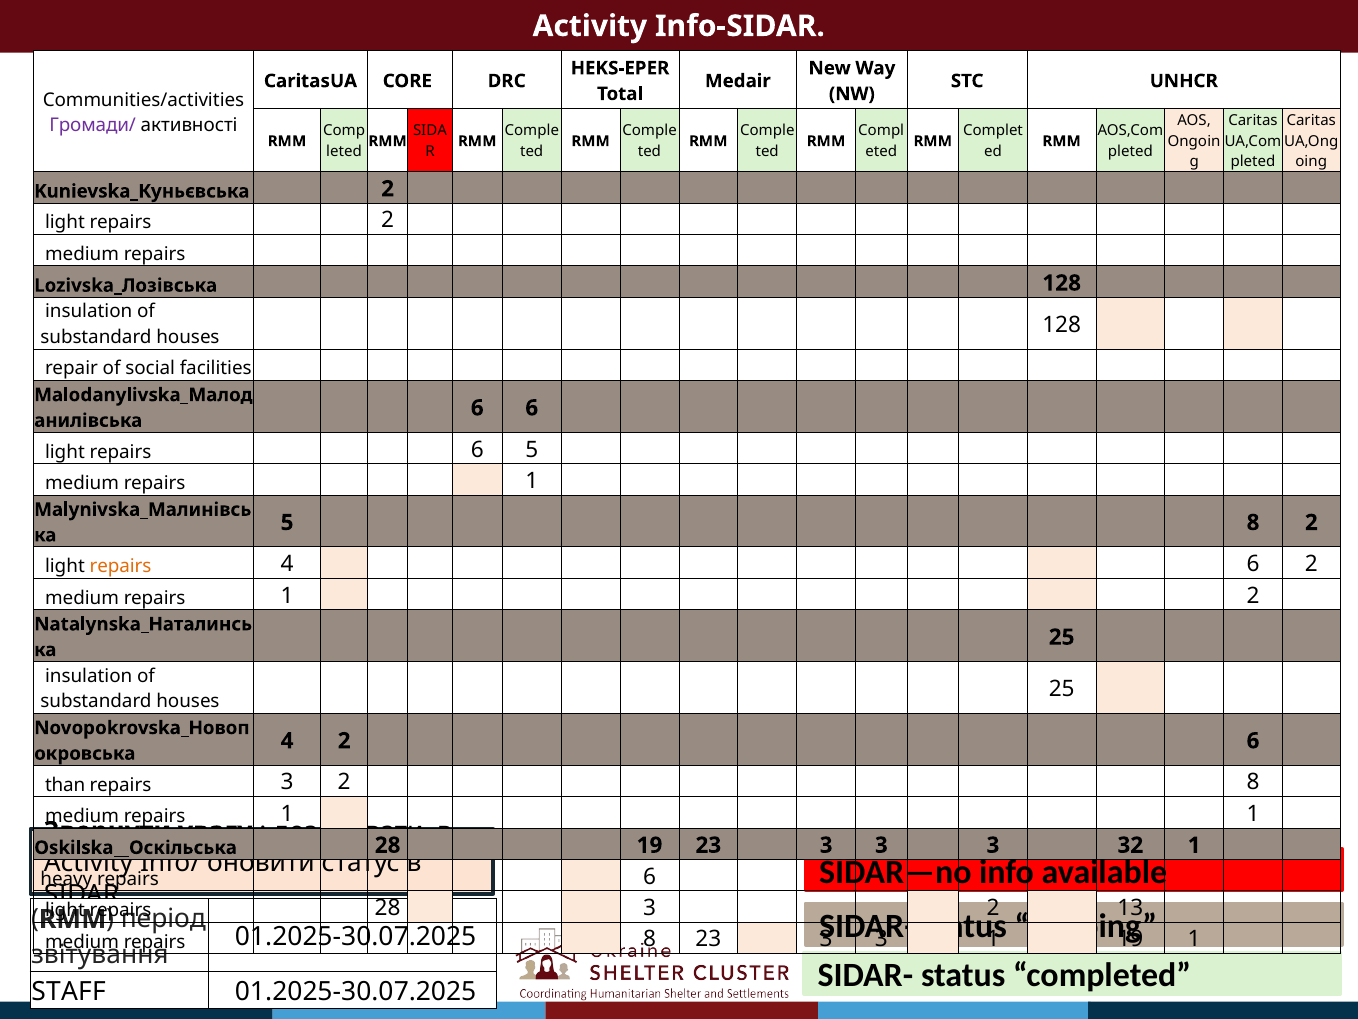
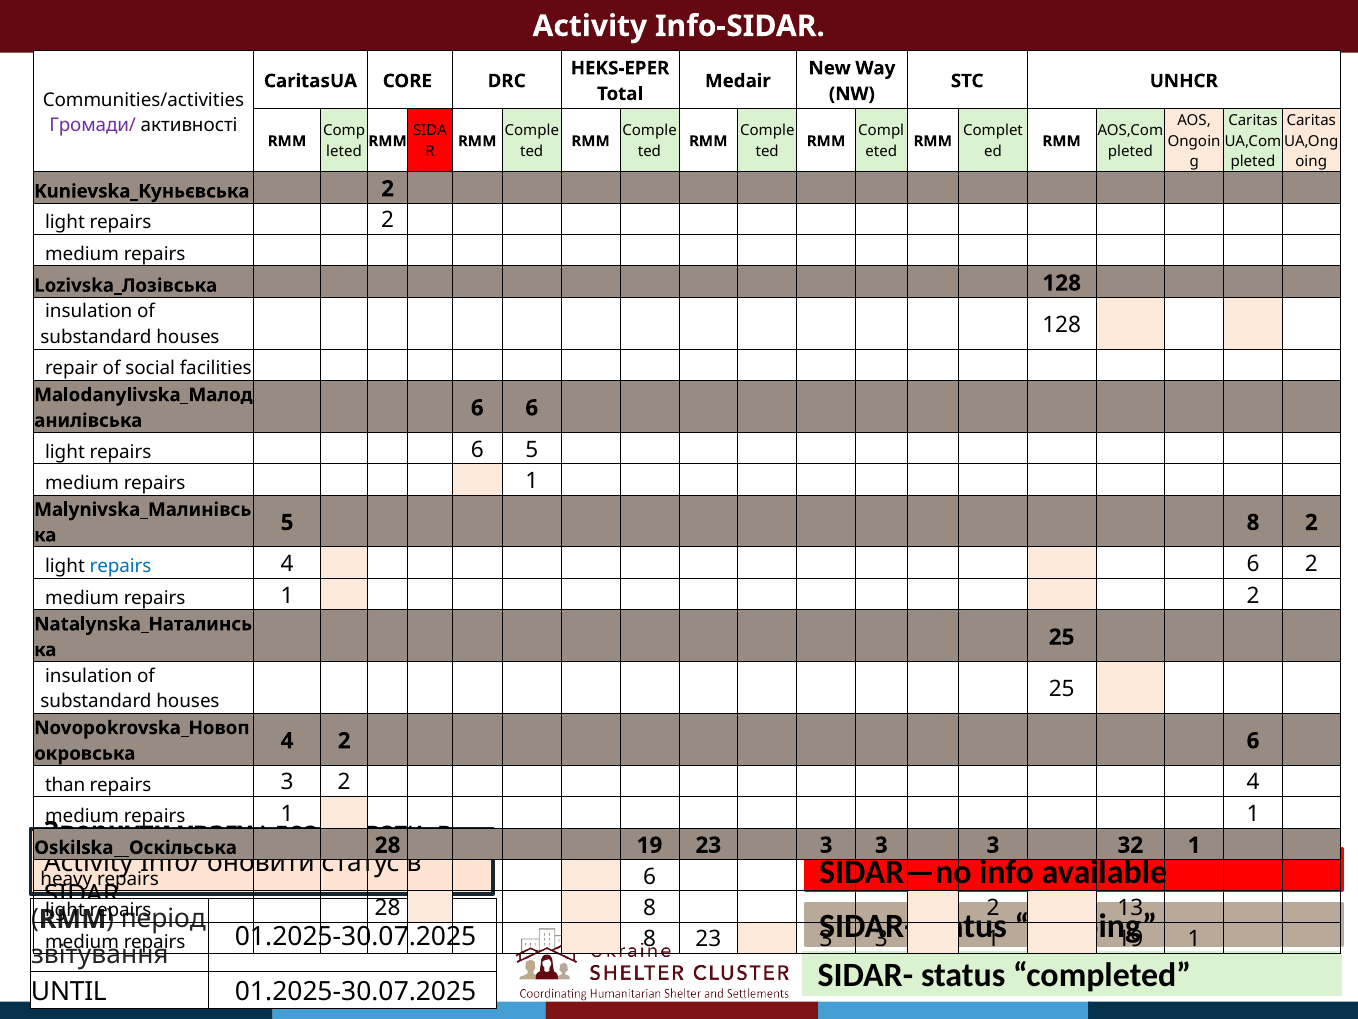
repairs at (121, 566) colour: orange -> blue
8 at (1253, 782): 8 -> 4
28 3: 3 -> 8
STAFF: STAFF -> UNTIL
